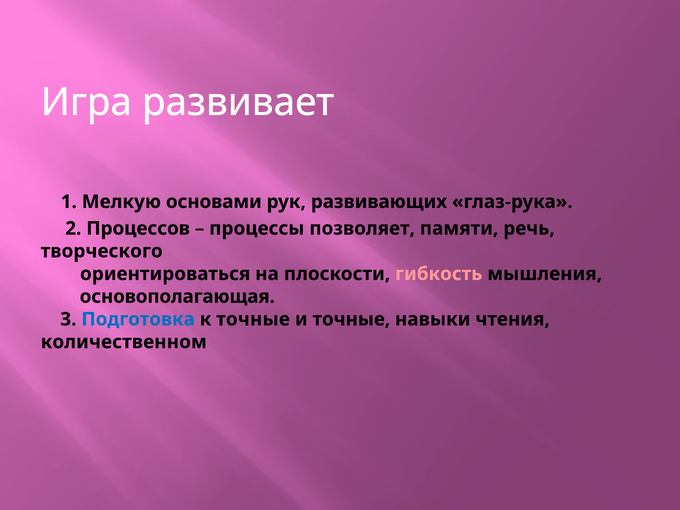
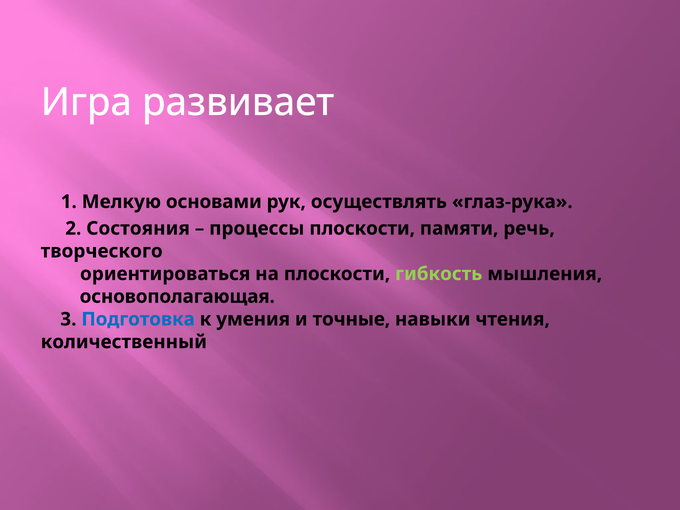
развивающих: развивающих -> осуществлять
Процессов: Процессов -> Состояния
процессы позволяет: позволяет -> плоскости
гибкость colour: pink -> light green
к точные: точные -> умения
количественном: количественном -> количественный
